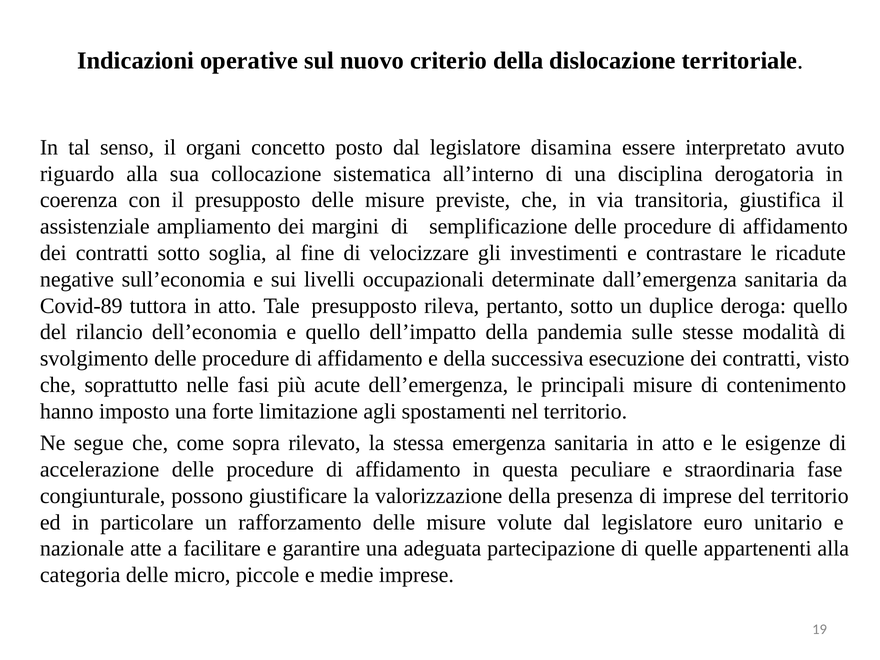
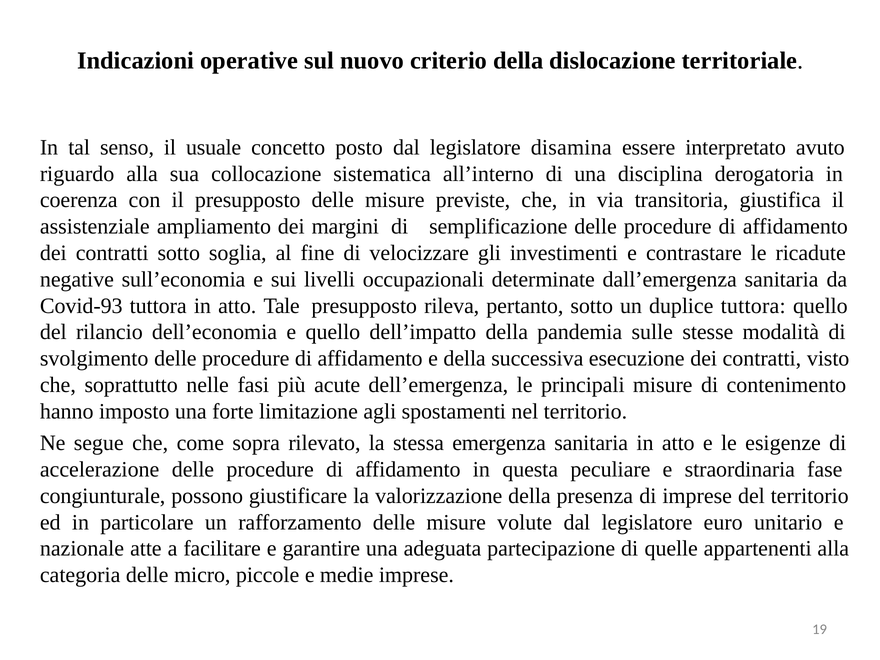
organi: organi -> usuale
Covid-89: Covid-89 -> Covid-93
duplice deroga: deroga -> tuttora
